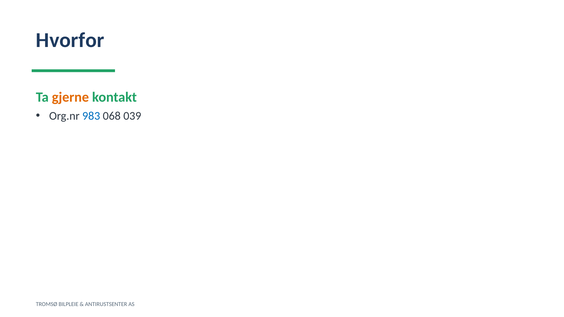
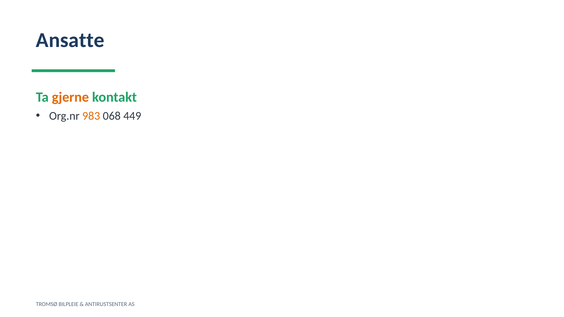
Hvorfor: Hvorfor -> Ansatte
983 colour: blue -> orange
039: 039 -> 449
